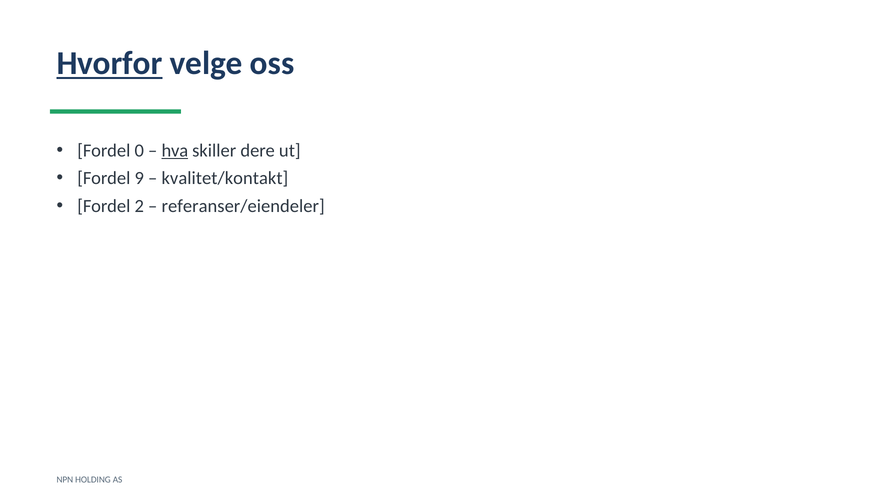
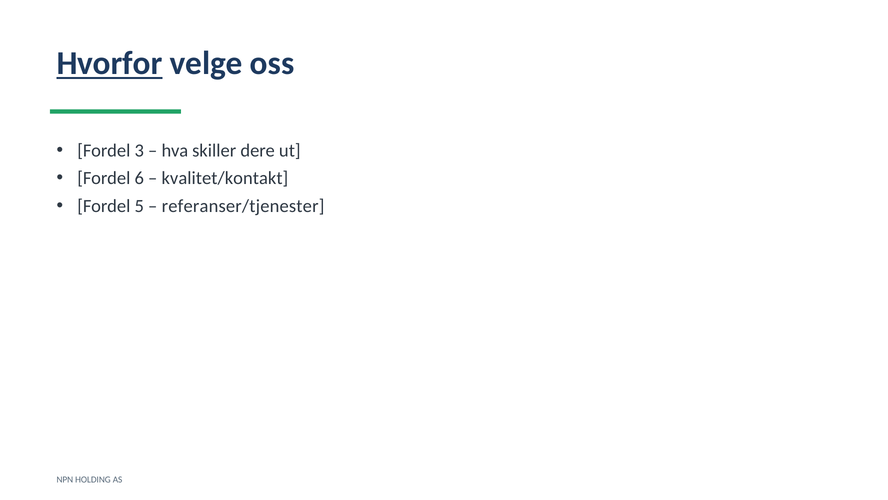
0: 0 -> 3
hva underline: present -> none
9: 9 -> 6
2: 2 -> 5
referanser/eiendeler: referanser/eiendeler -> referanser/tjenester
